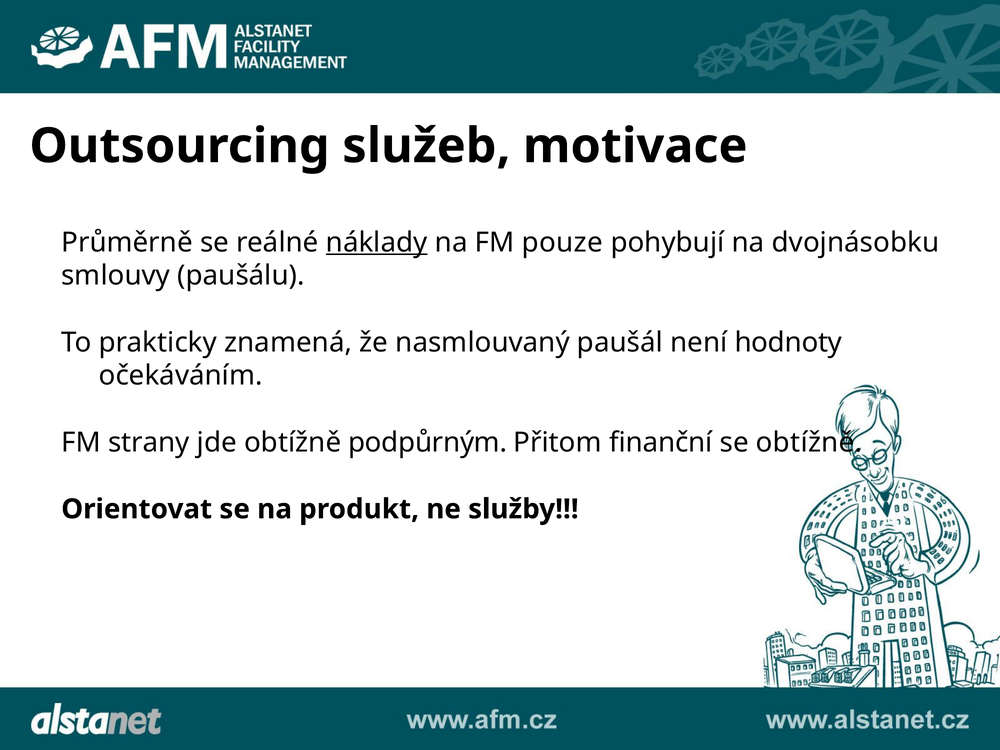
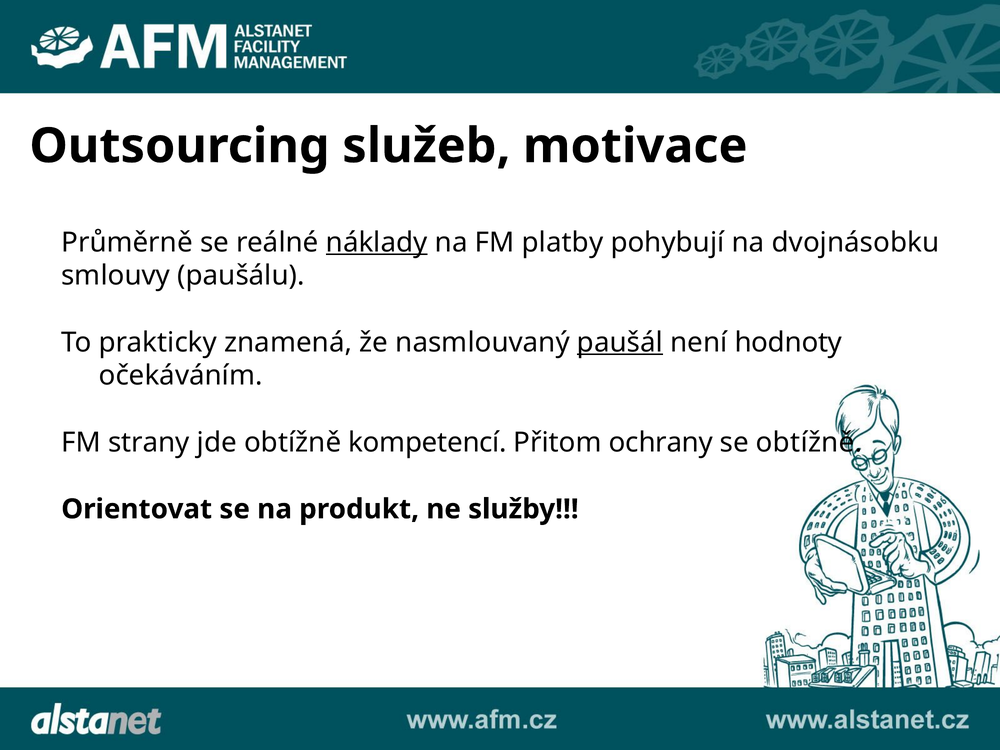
pouze: pouze -> platby
paušál underline: none -> present
podpůrným: podpůrným -> kompetencí
finanční: finanční -> ochrany
